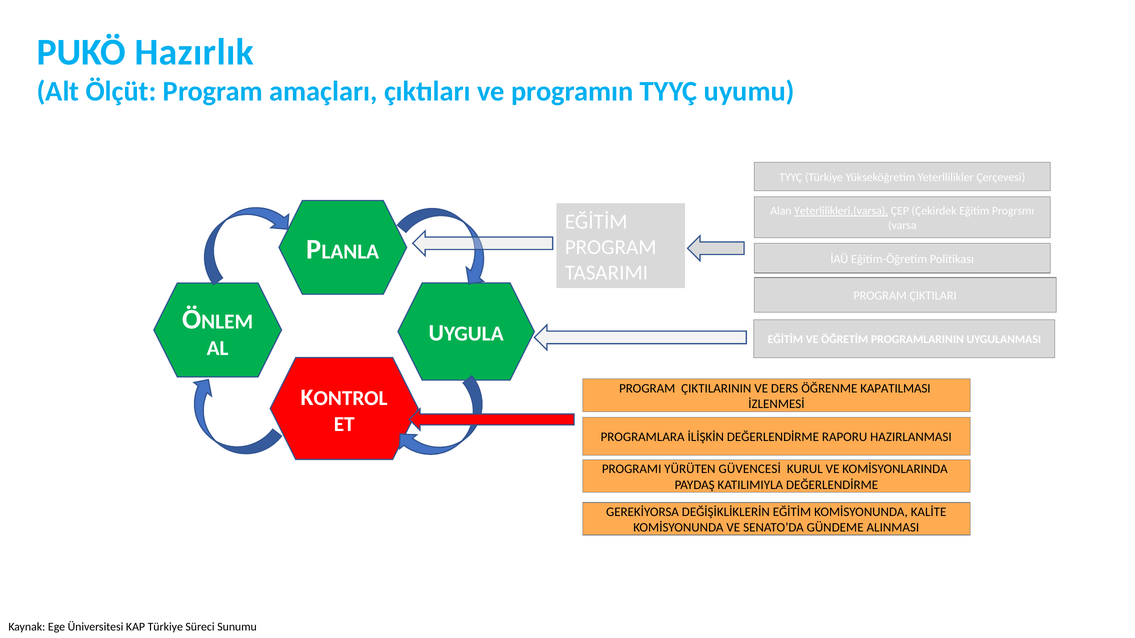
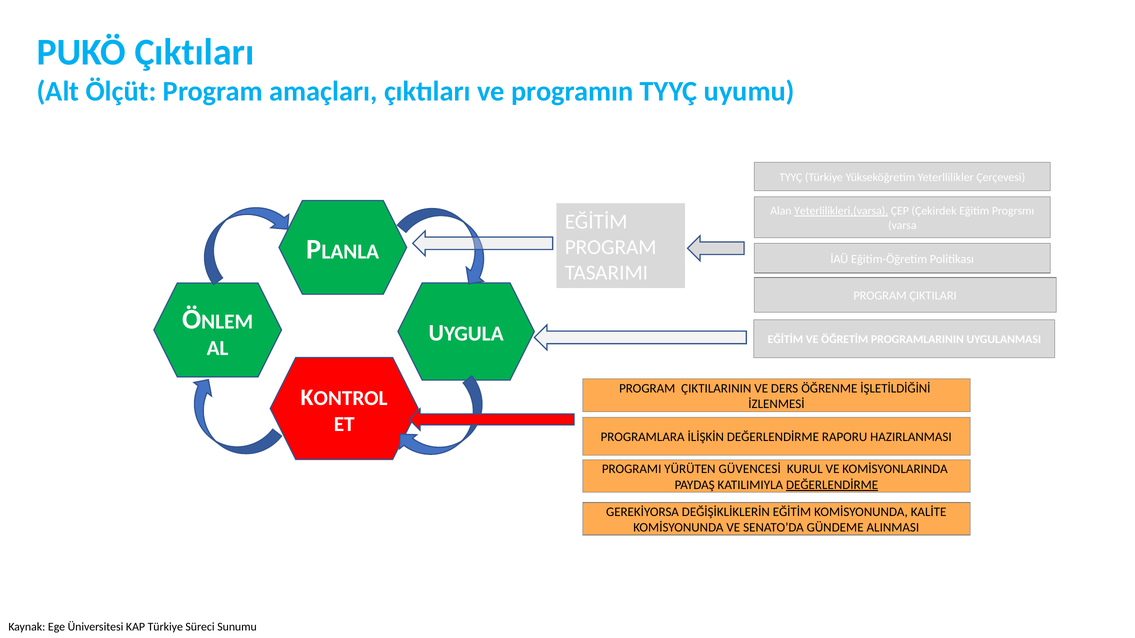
PUKÖ Hazırlık: Hazırlık -> Çıktıları
KAPATILMASI: KAPATILMASI -> İŞLETİLDİĞİNİ
DEĞERLENDİRME at (832, 485) underline: none -> present
